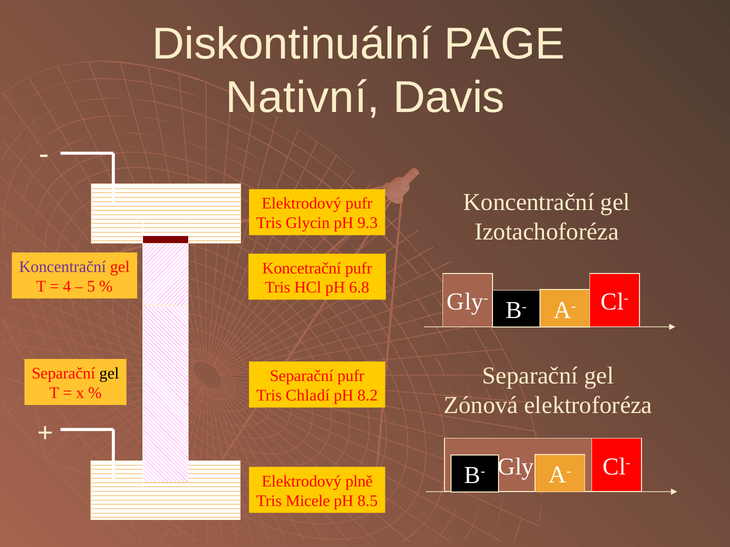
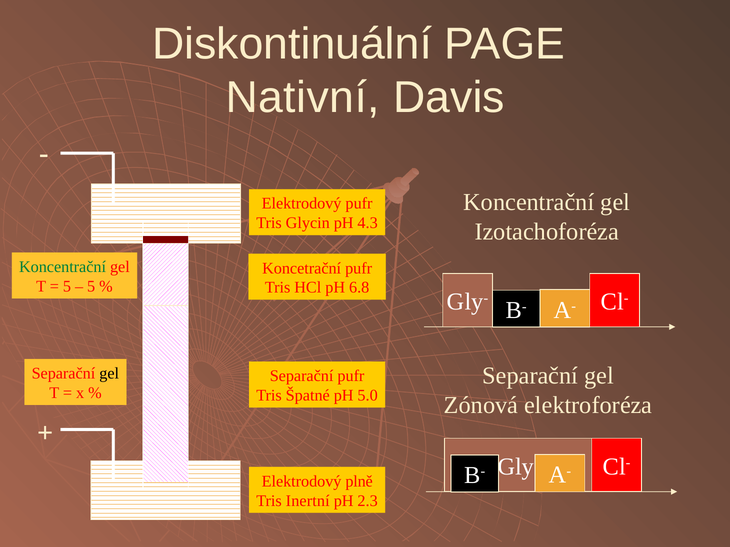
9.3: 9.3 -> 4.3
Koncentrační at (63, 267) colour: purple -> green
4 at (67, 287): 4 -> 5
Chladí: Chladí -> Špatné
8.2: 8.2 -> 5.0
Micele: Micele -> Inertní
8.5: 8.5 -> 2.3
